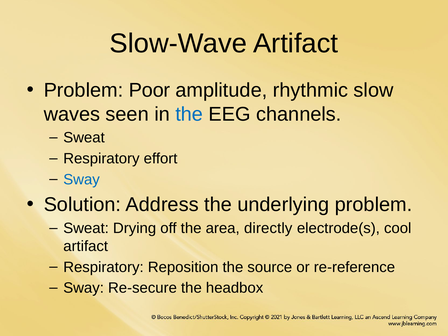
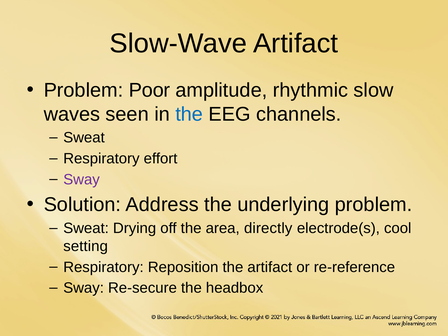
Sway at (82, 179) colour: blue -> purple
artifact at (86, 246): artifact -> setting
the source: source -> artifact
